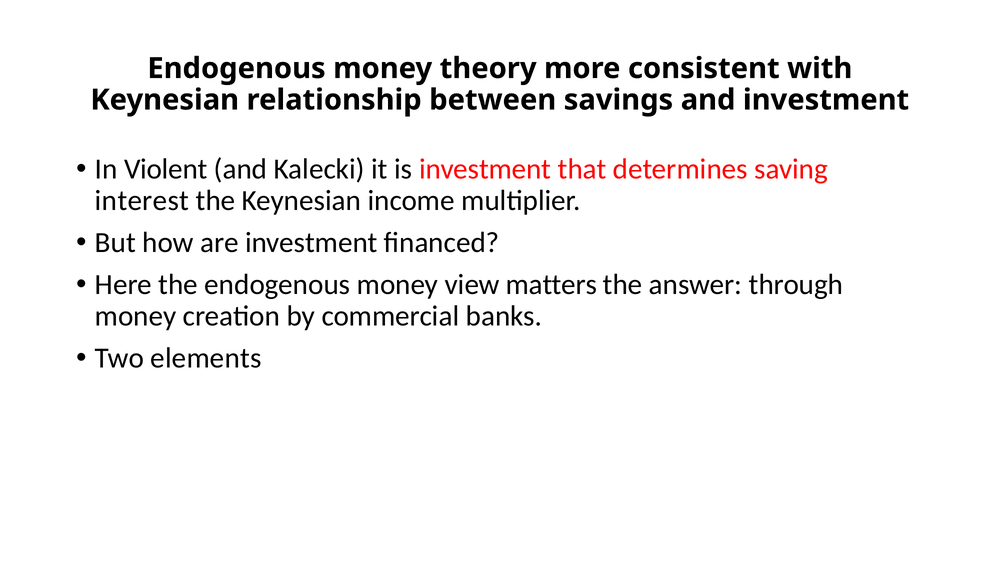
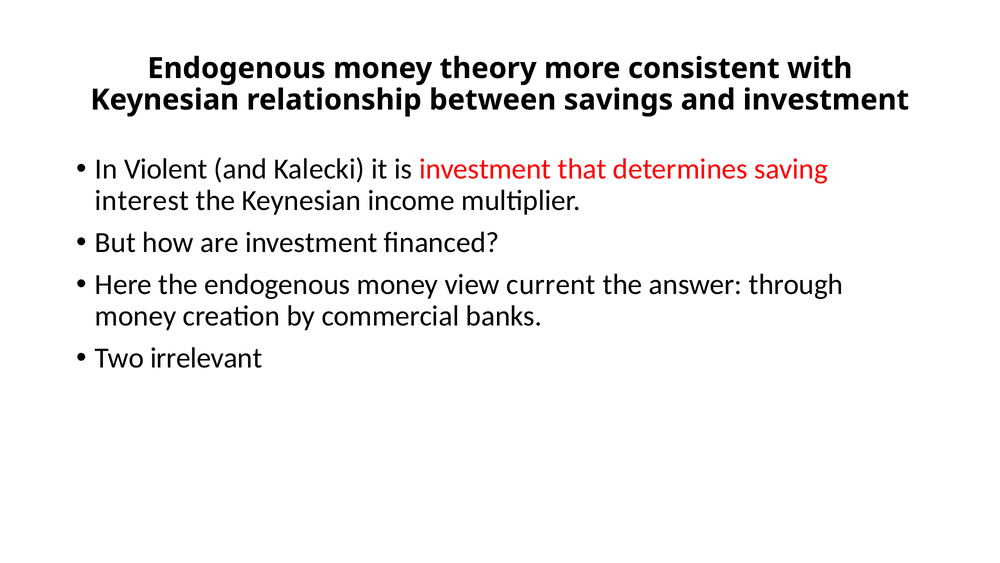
matters: matters -> current
elements: elements -> irrelevant
